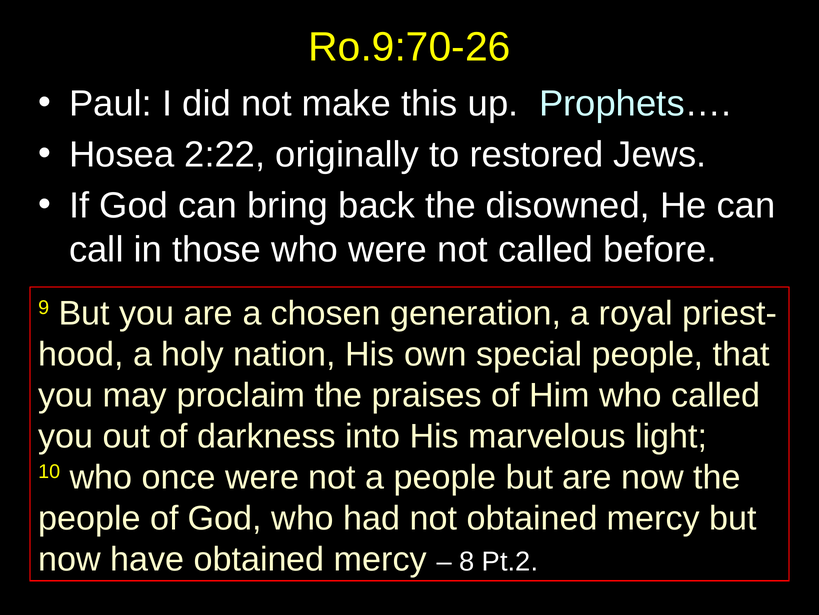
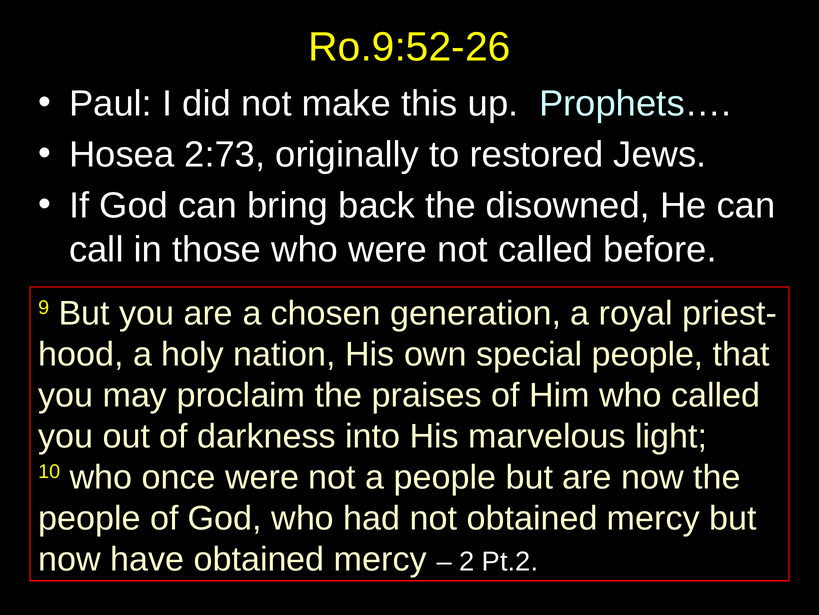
Ro.9:70-26: Ro.9:70-26 -> Ro.9:52-26
2:22: 2:22 -> 2:73
8: 8 -> 2
